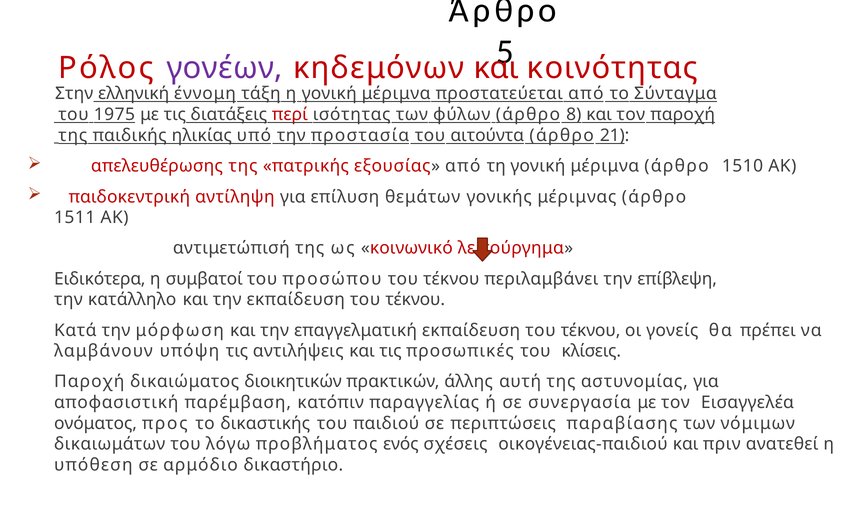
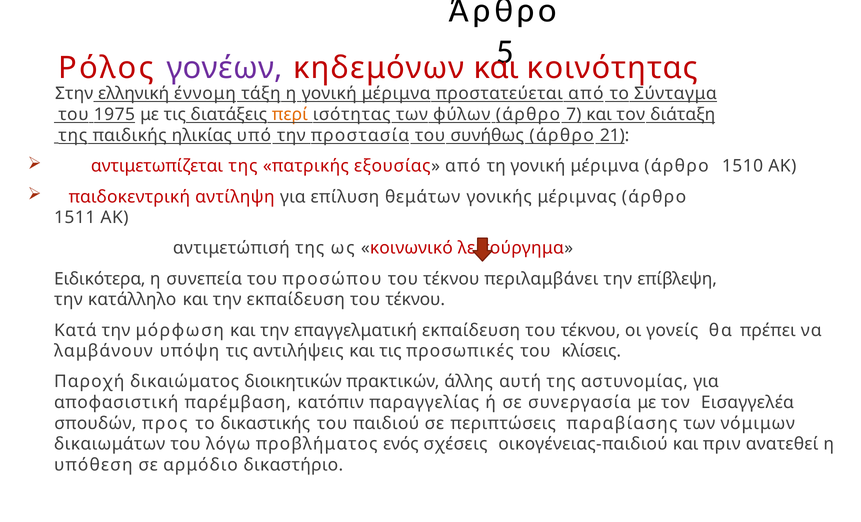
περί colour: red -> orange
8: 8 -> 7
τον παροχή: παροχή -> διάταξη
αιτούντα: αιτούντα -> συνήθως
απελευθέρωσης: απελευθέρωσης -> αντιμετωπίζεται
συμβατοί: συμβατοί -> συνεπεία
ονόματος: ονόματος -> σπουδών
